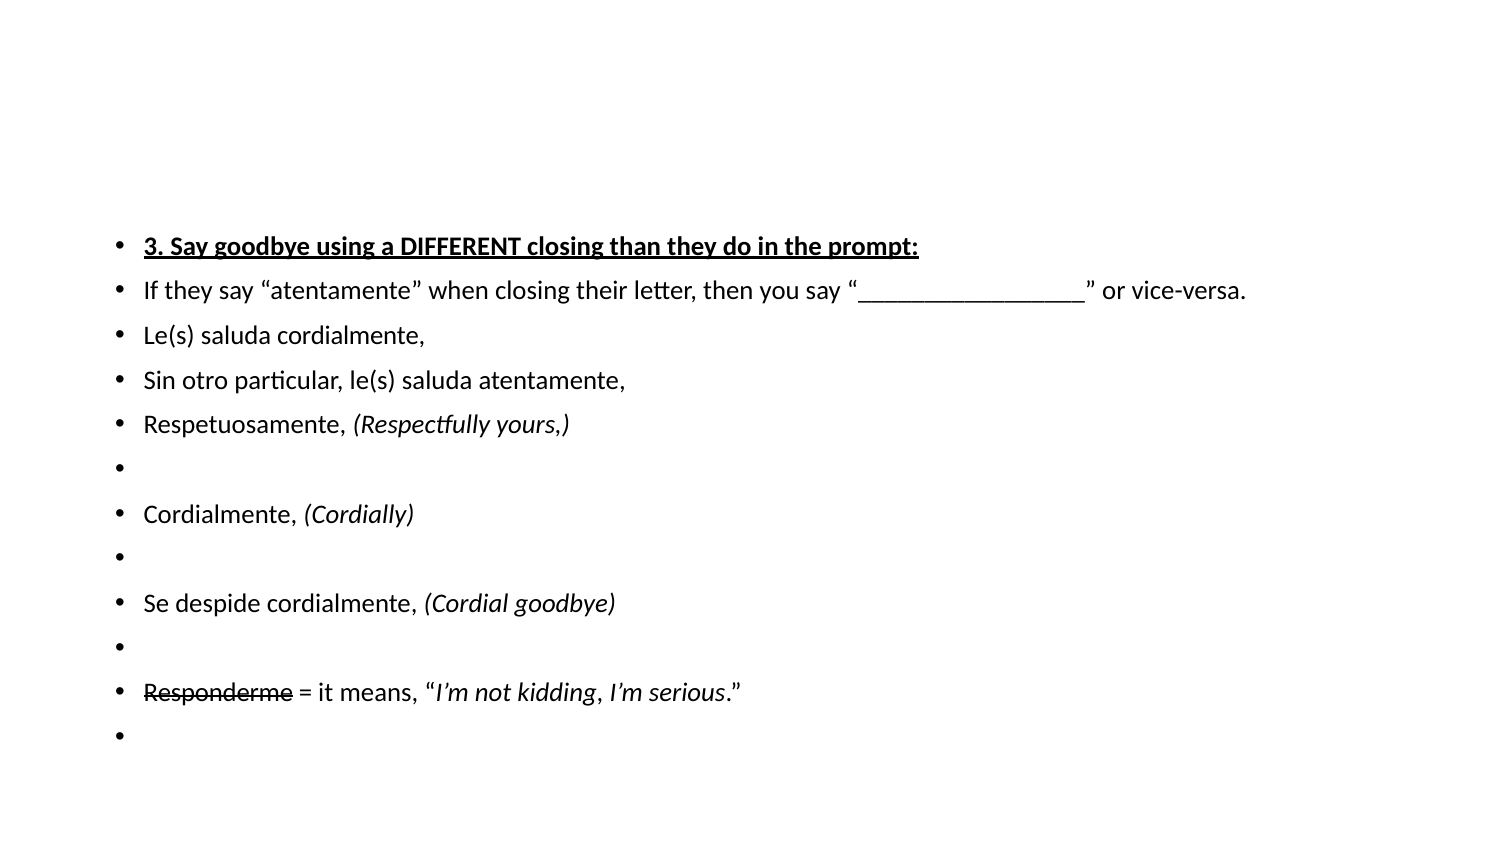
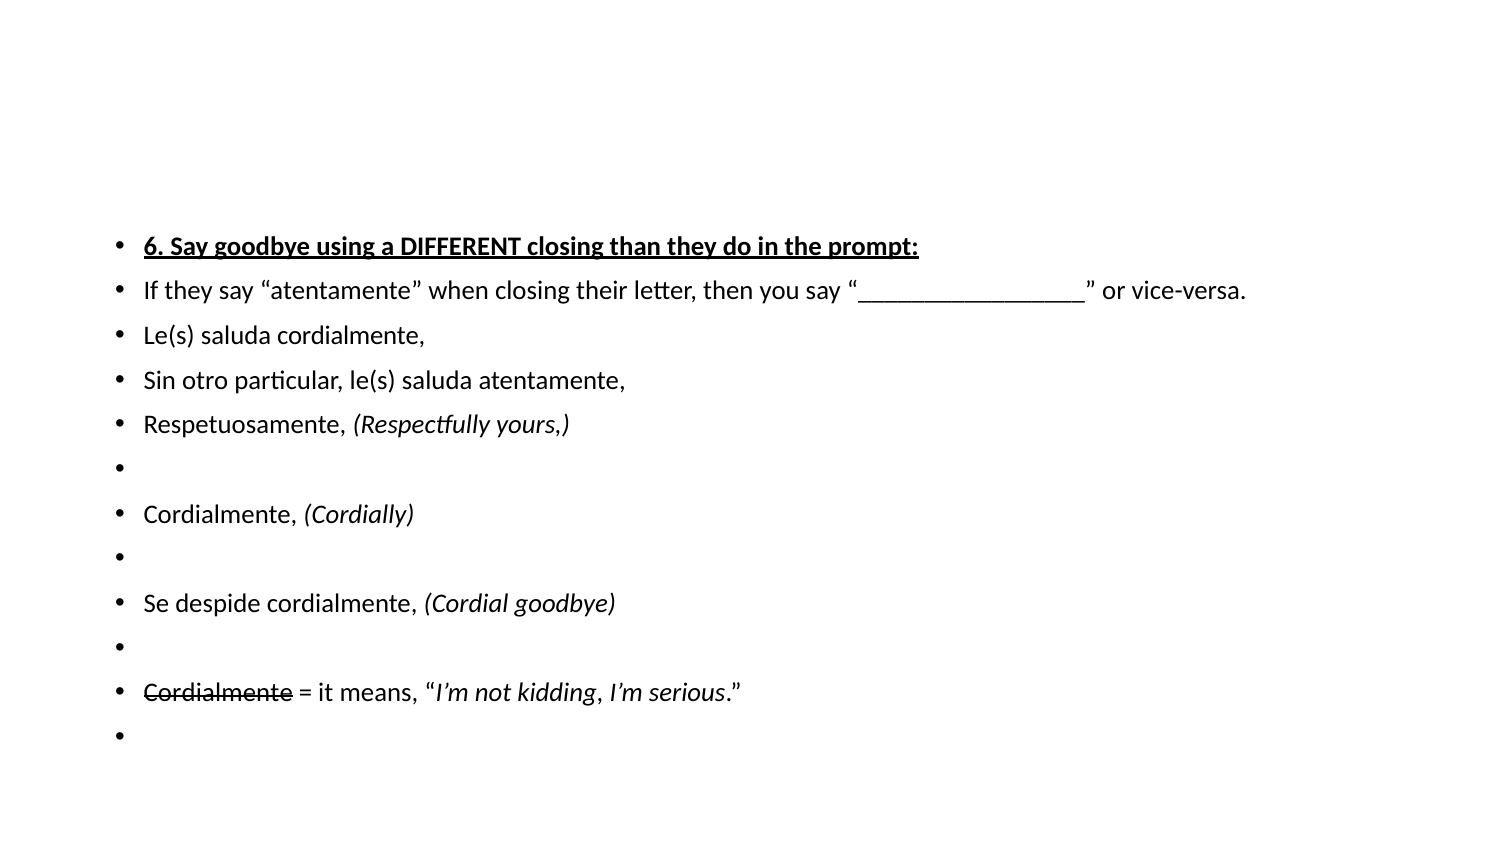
3: 3 -> 6
Responderme at (218, 693): Responderme -> Cordialmente
